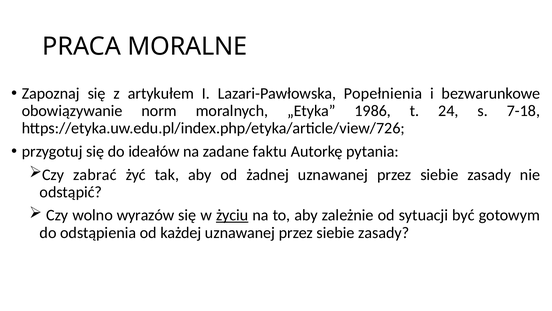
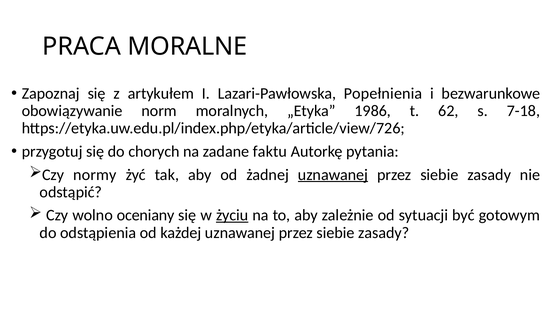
24: 24 -> 62
ideałów: ideałów -> chorych
zabrać: zabrać -> normy
uznawanej at (333, 174) underline: none -> present
wyrazów: wyrazów -> oceniany
